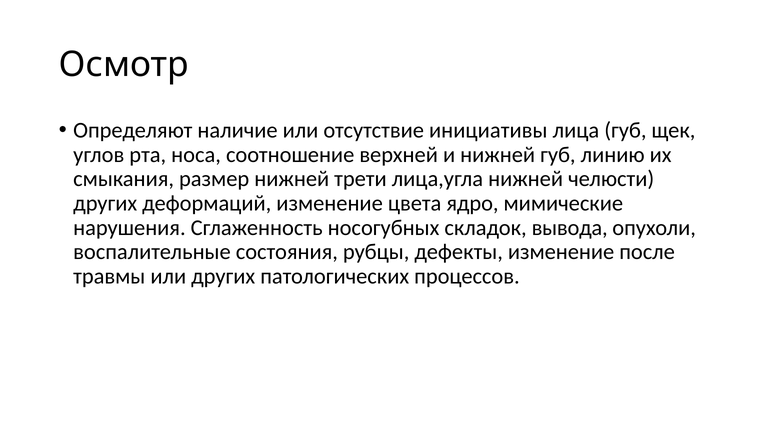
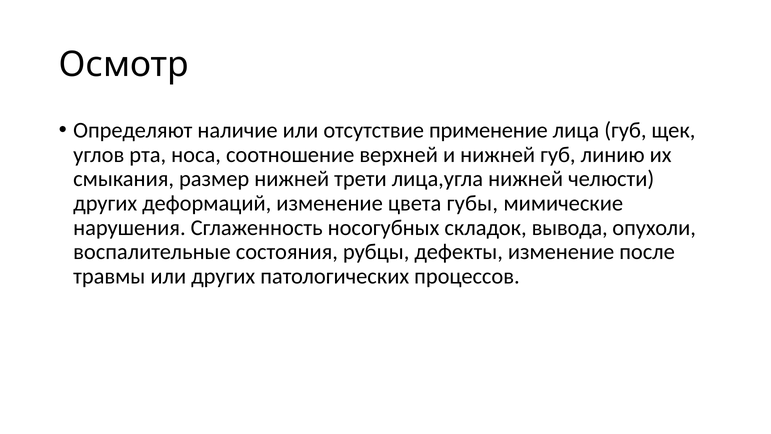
инициативы: инициативы -> применение
ядро: ядро -> губы
